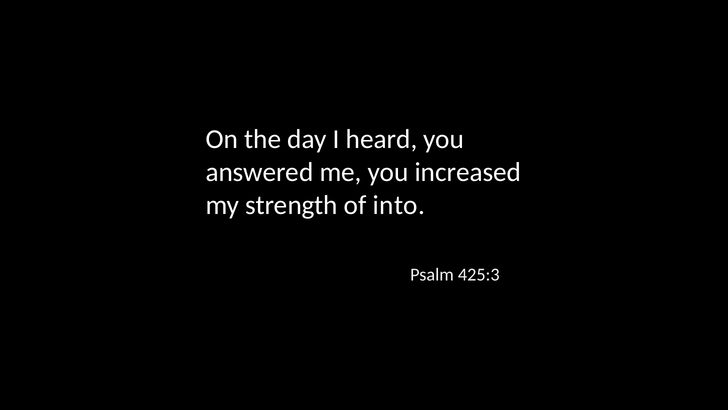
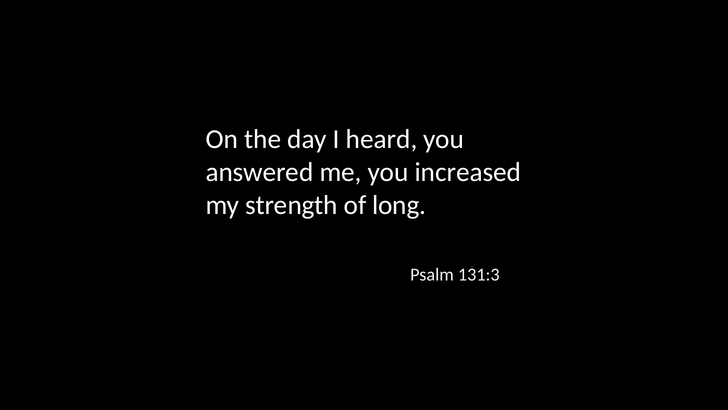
into: into -> long
425:3: 425:3 -> 131:3
